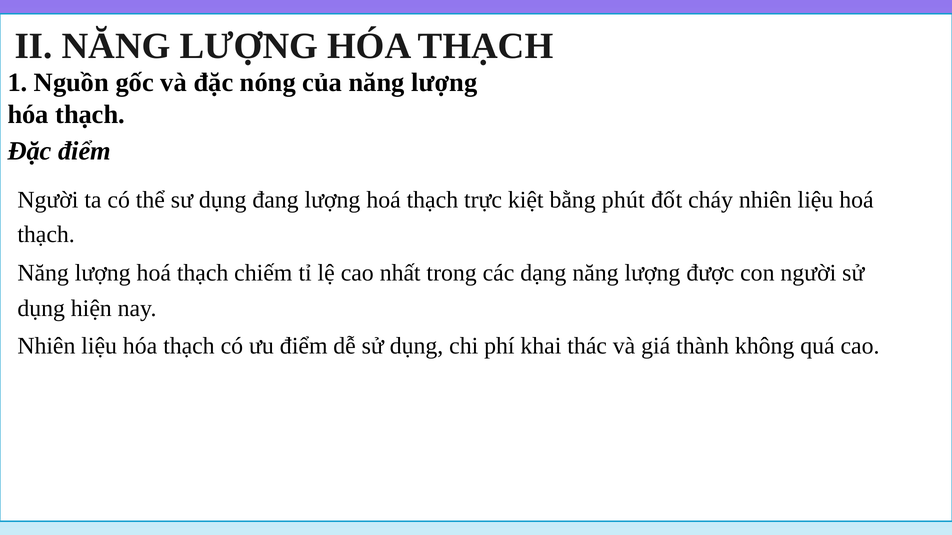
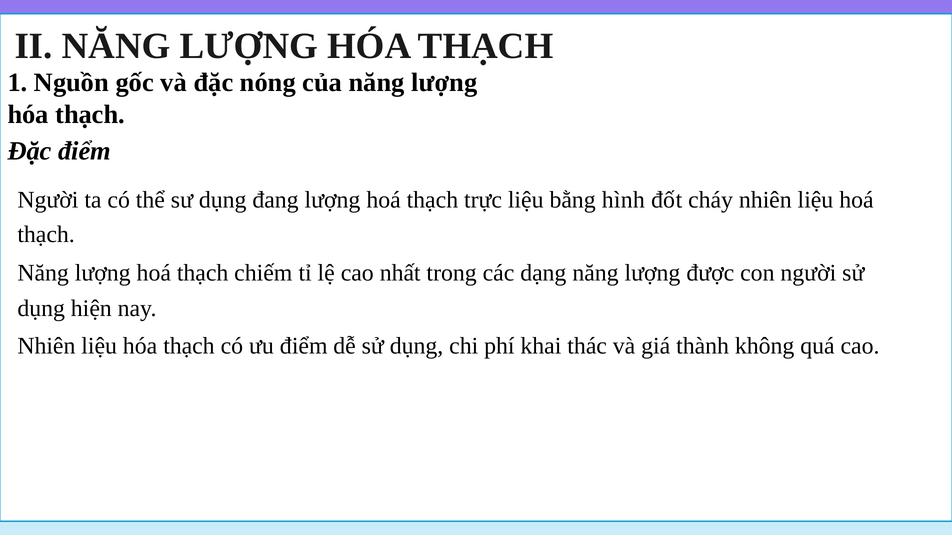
trực kiệt: kiệt -> liệu
phút: phút -> hình
